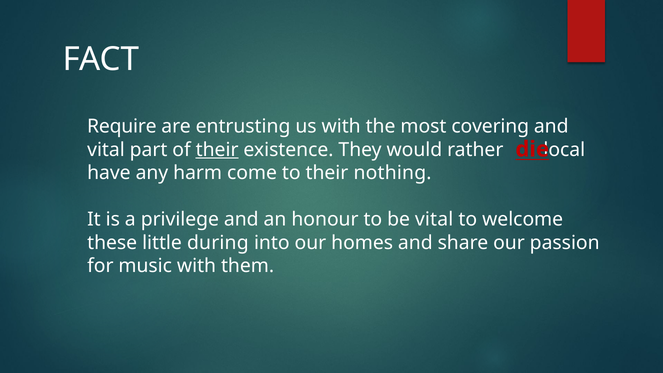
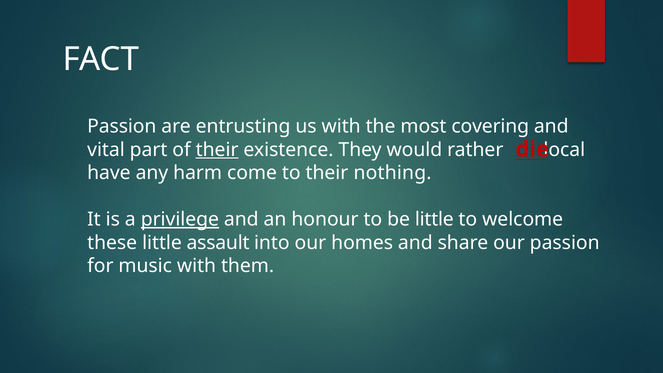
Require at (122, 127): Require -> Passion
privilege underline: none -> present
be vital: vital -> little
during: during -> assault
